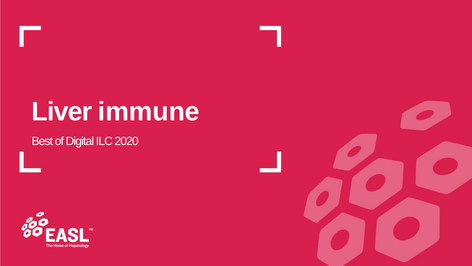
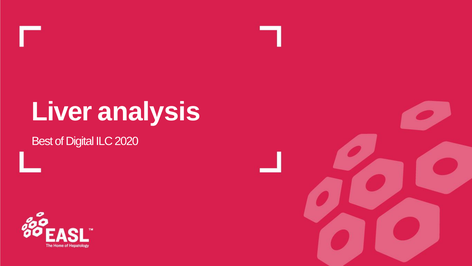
immune: immune -> analysis
